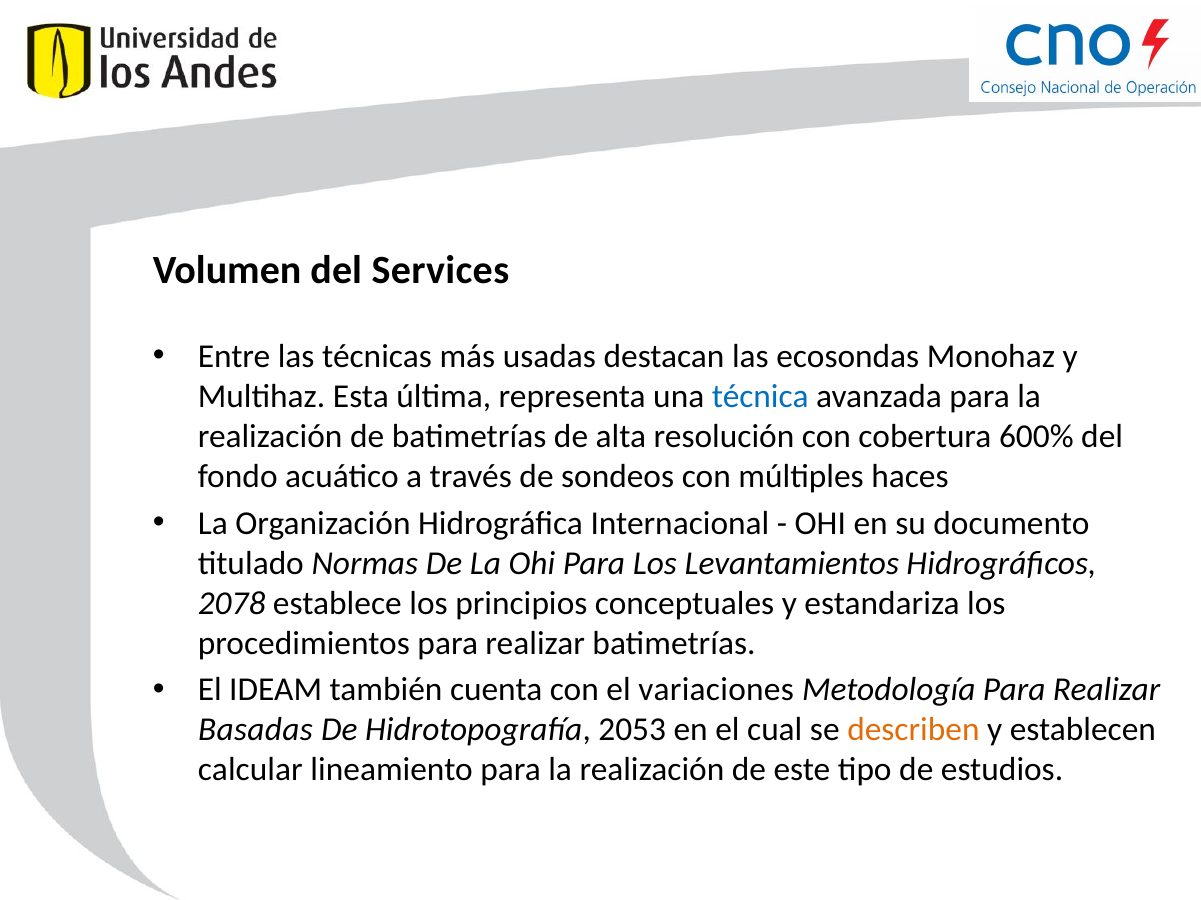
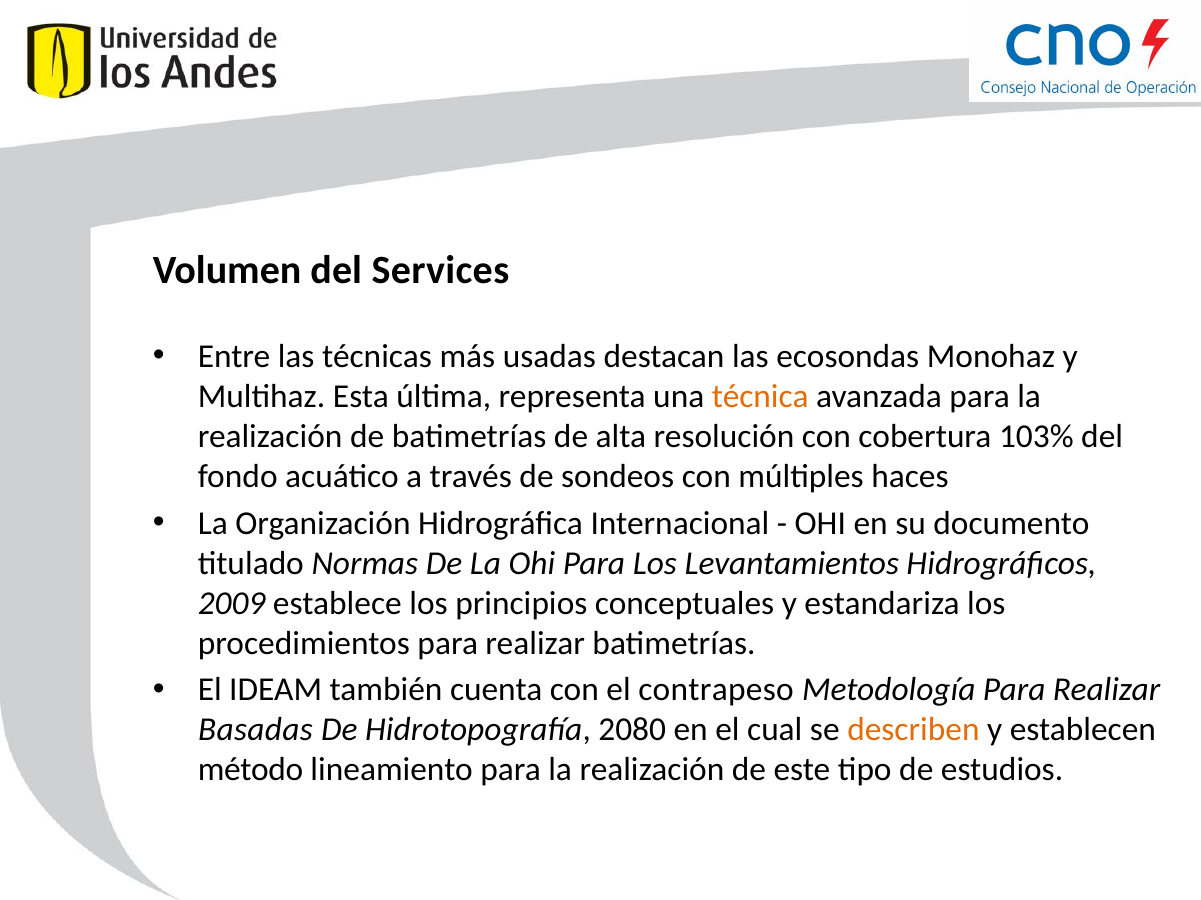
técnica colour: blue -> orange
600%: 600% -> 103%
2078: 2078 -> 2009
variaciones: variaciones -> contrapeso
2053: 2053 -> 2080
calcular: calcular -> método
